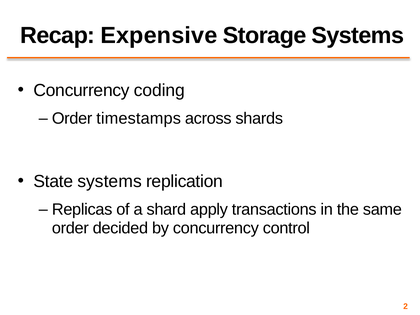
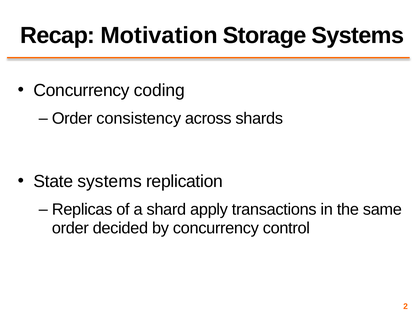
Expensive: Expensive -> Motivation
timestamps: timestamps -> consistency
